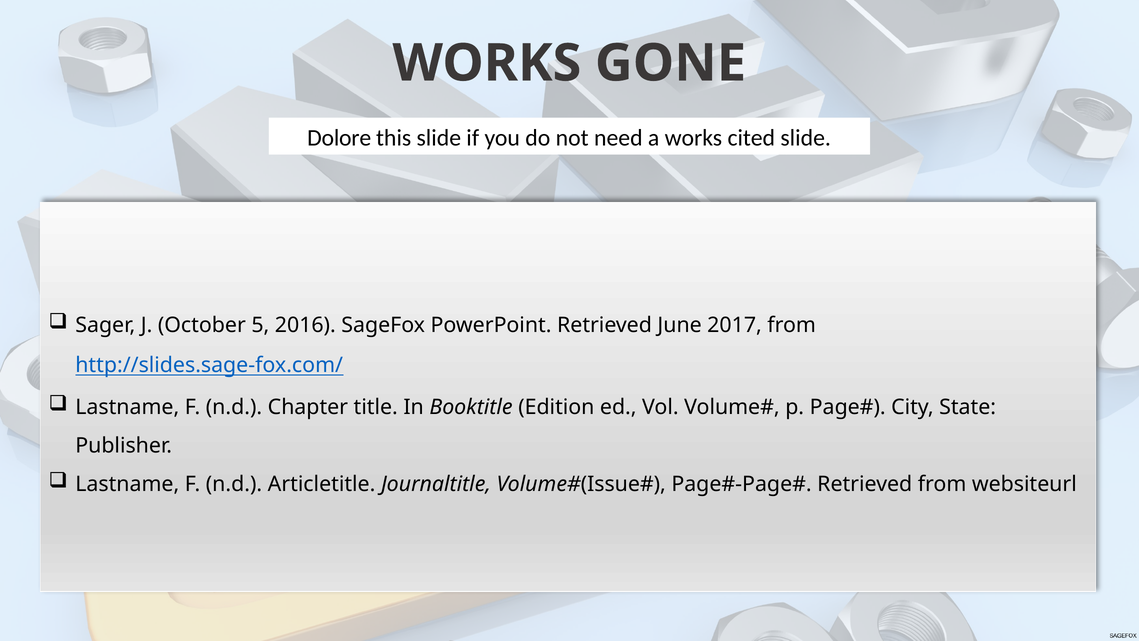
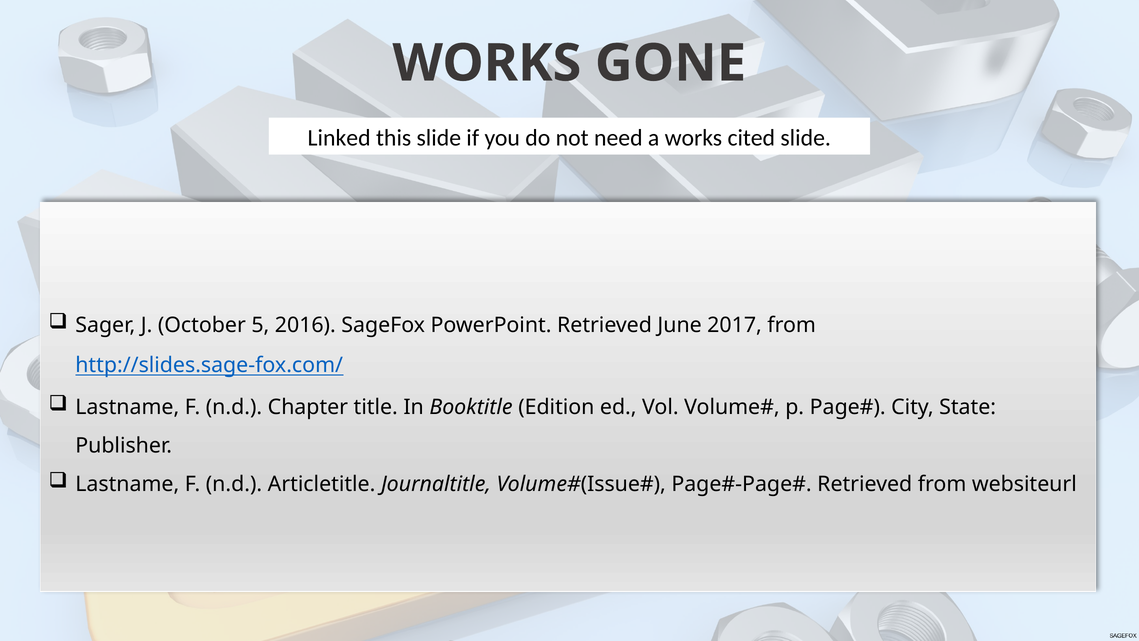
Dolore: Dolore -> Linked
